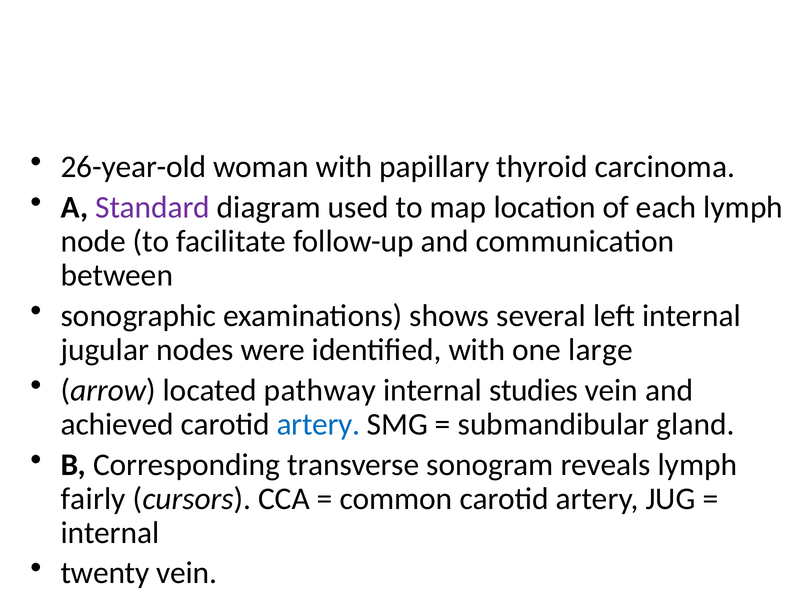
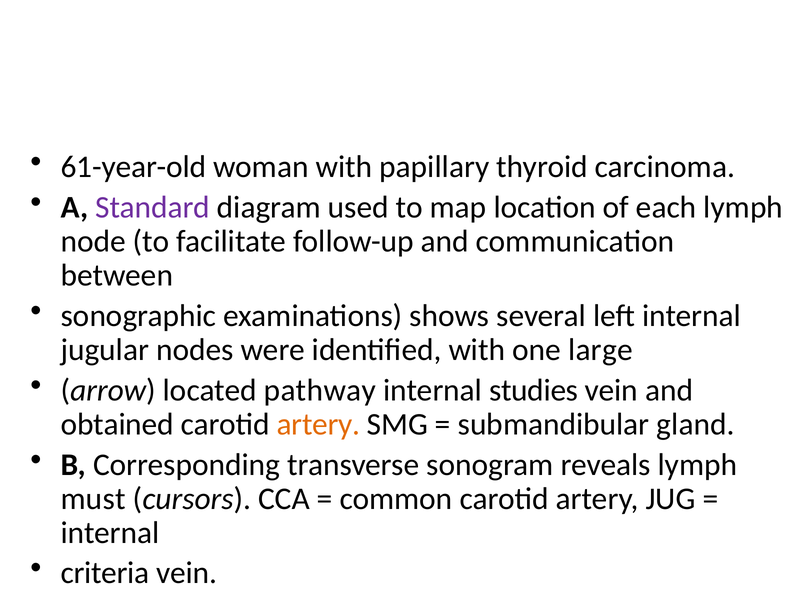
26-year-old: 26-year-old -> 61-year-old
achieved: achieved -> obtained
artery at (318, 424) colour: blue -> orange
fairly: fairly -> must
twenty: twenty -> criteria
